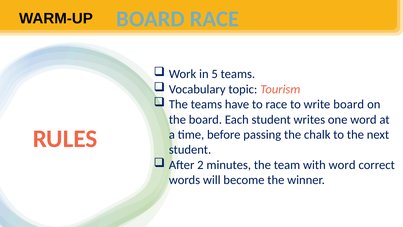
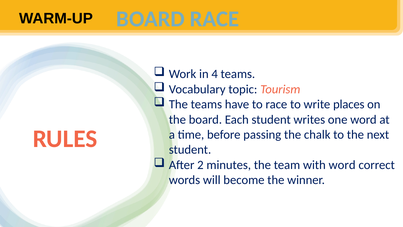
5: 5 -> 4
write board: board -> places
